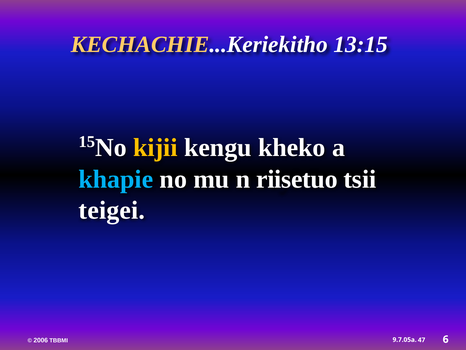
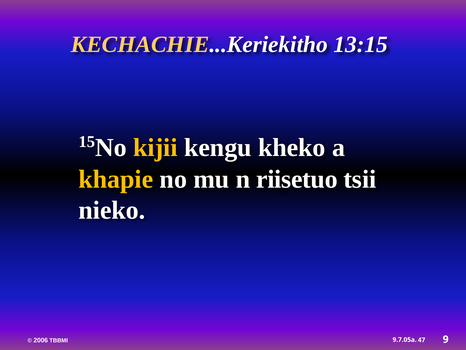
khapie colour: light blue -> yellow
teigei: teigei -> nieko
6: 6 -> 9
